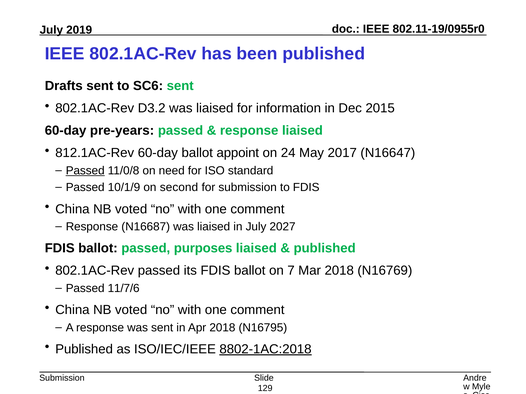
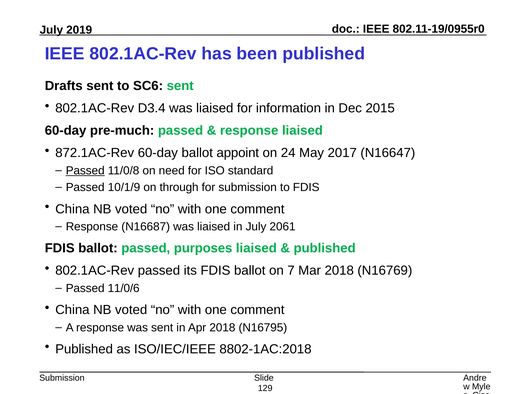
D3.2: D3.2 -> D3.4
pre-years: pre-years -> pre-much
812.1AC-Rev: 812.1AC-Rev -> 872.1AC-Rev
second: second -> through
2027: 2027 -> 2061
11/7/6: 11/7/6 -> 11/0/6
8802-1AC:2018 underline: present -> none
